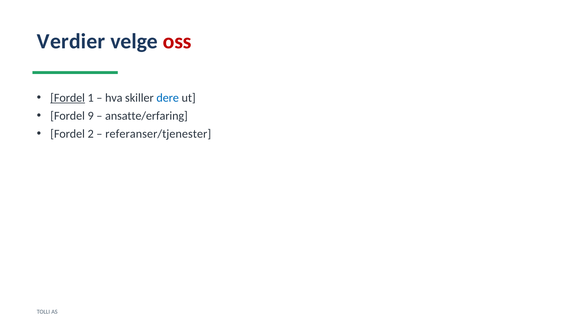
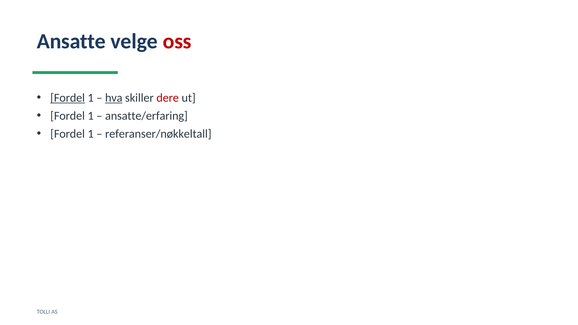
Verdier: Verdier -> Ansatte
hva underline: none -> present
dere colour: blue -> red
9 at (91, 116): 9 -> 1
2 at (91, 134): 2 -> 1
referanser/tjenester: referanser/tjenester -> referanser/nøkkeltall
